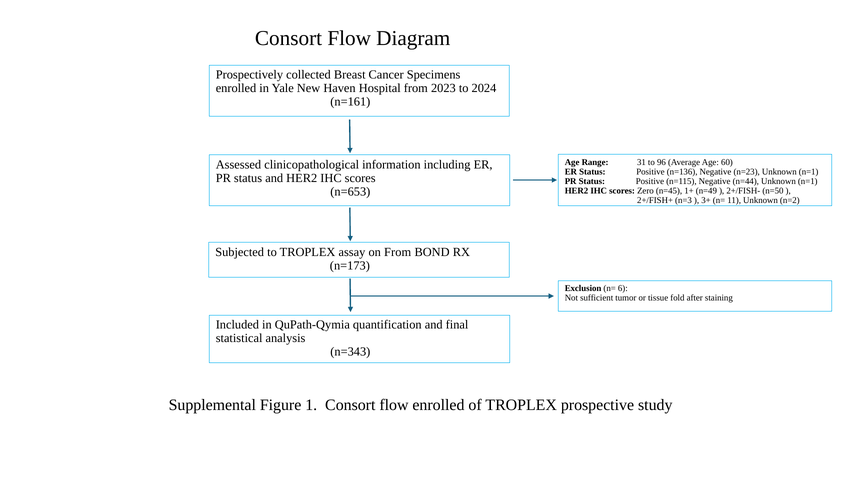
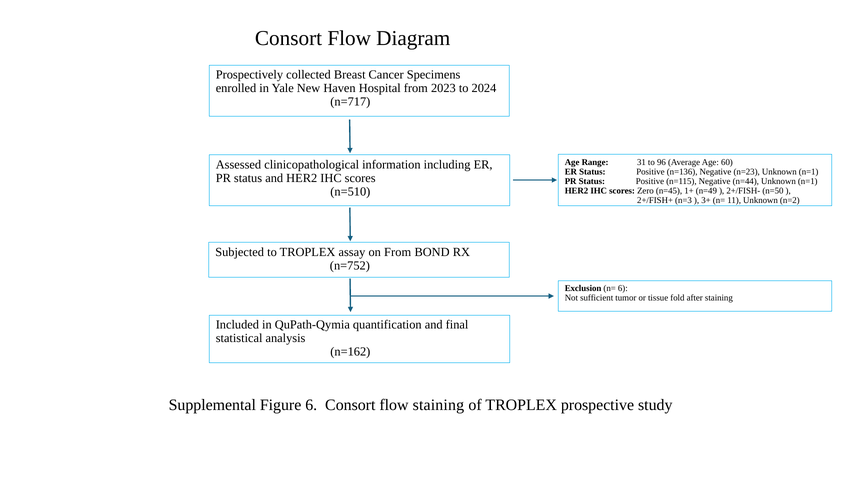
n=161: n=161 -> n=717
n=653: n=653 -> n=510
n=173: n=173 -> n=752
n=343: n=343 -> n=162
Figure 1: 1 -> 6
flow enrolled: enrolled -> staining
